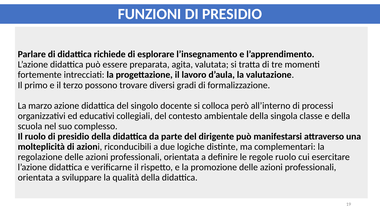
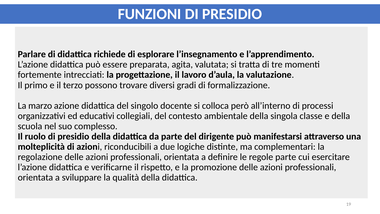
regole ruolo: ruolo -> parte
